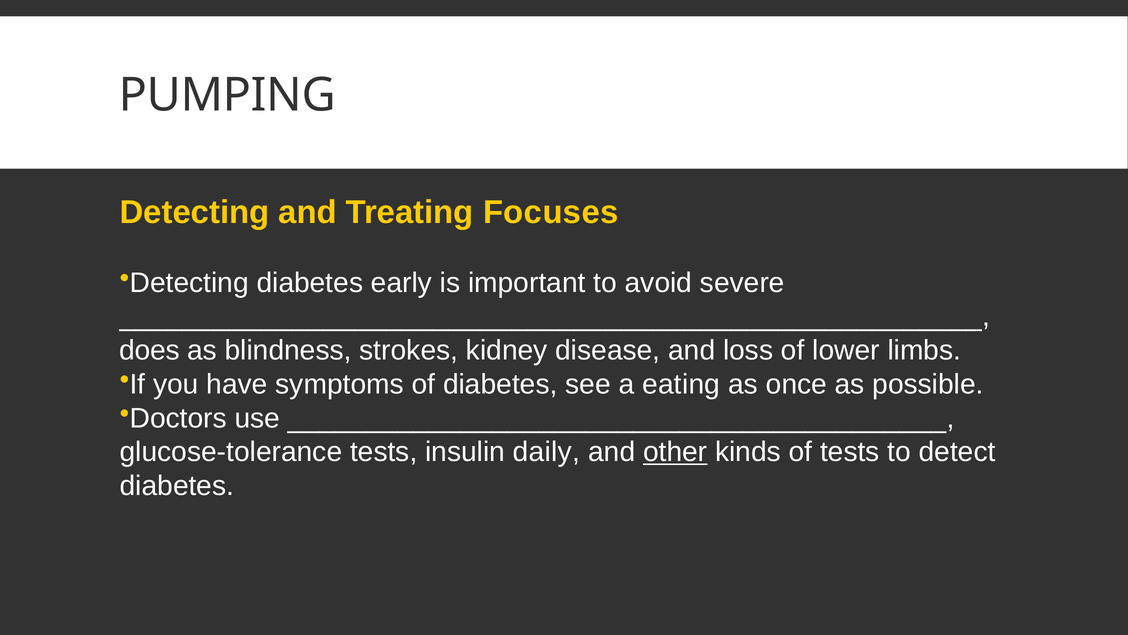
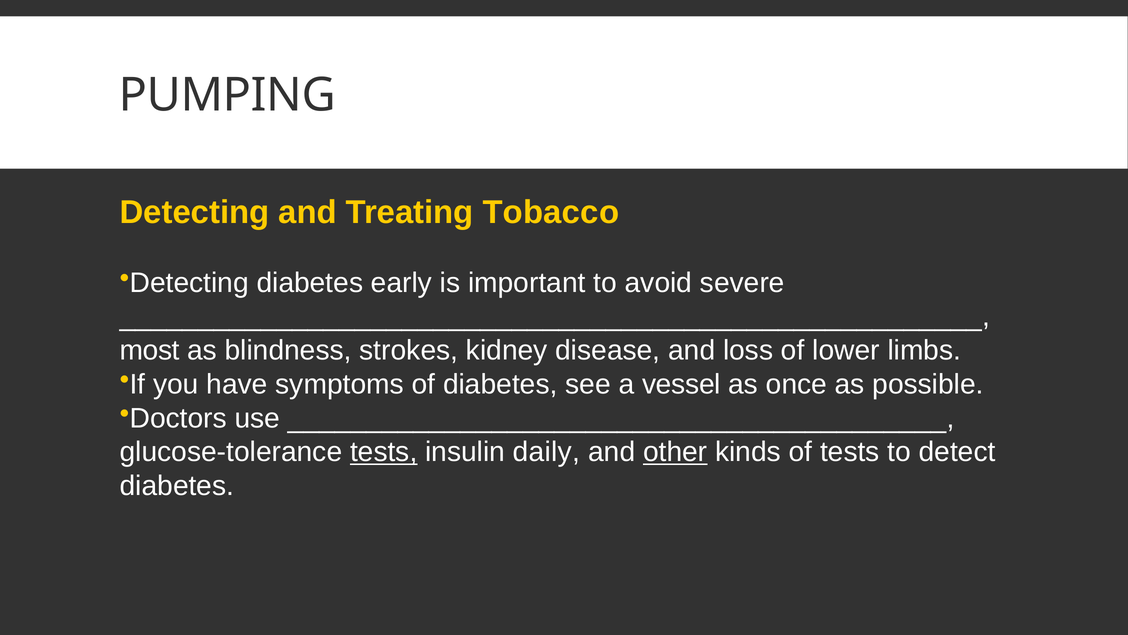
Focuses: Focuses -> Tobacco
does: does -> most
eating: eating -> vessel
tests at (384, 452) underline: none -> present
